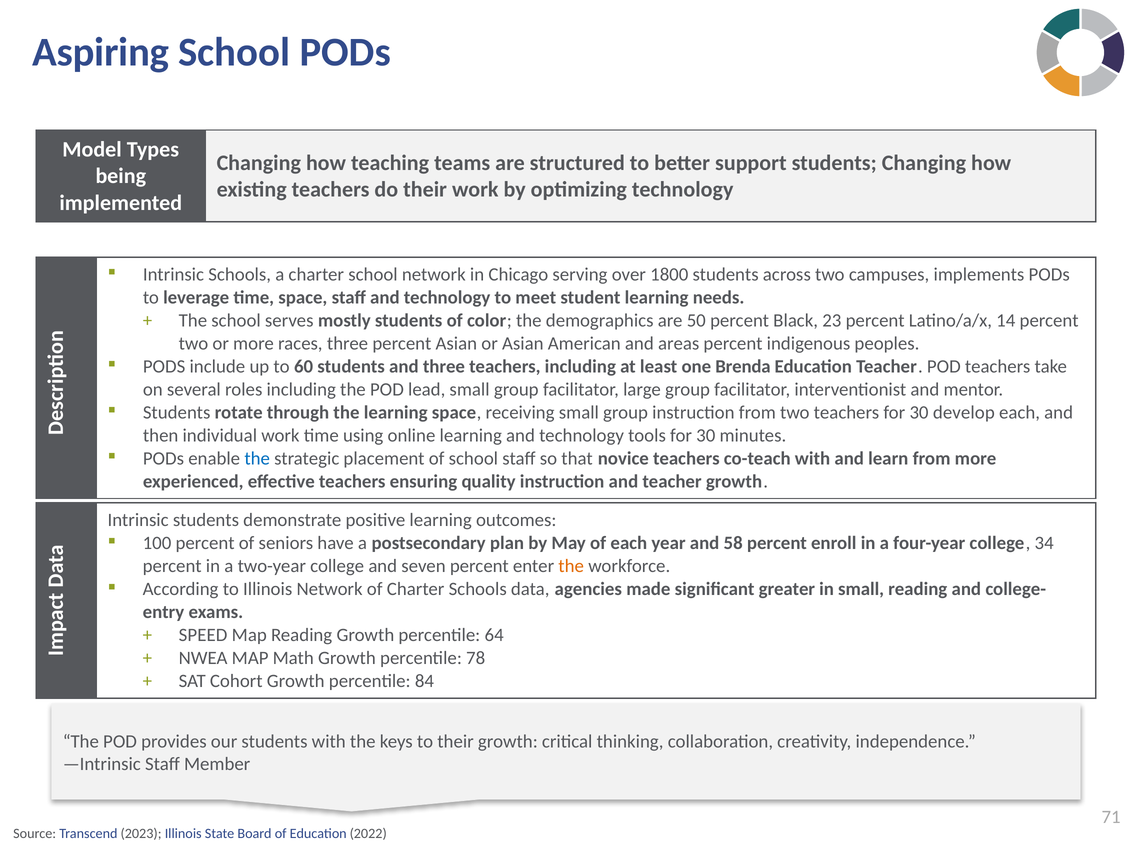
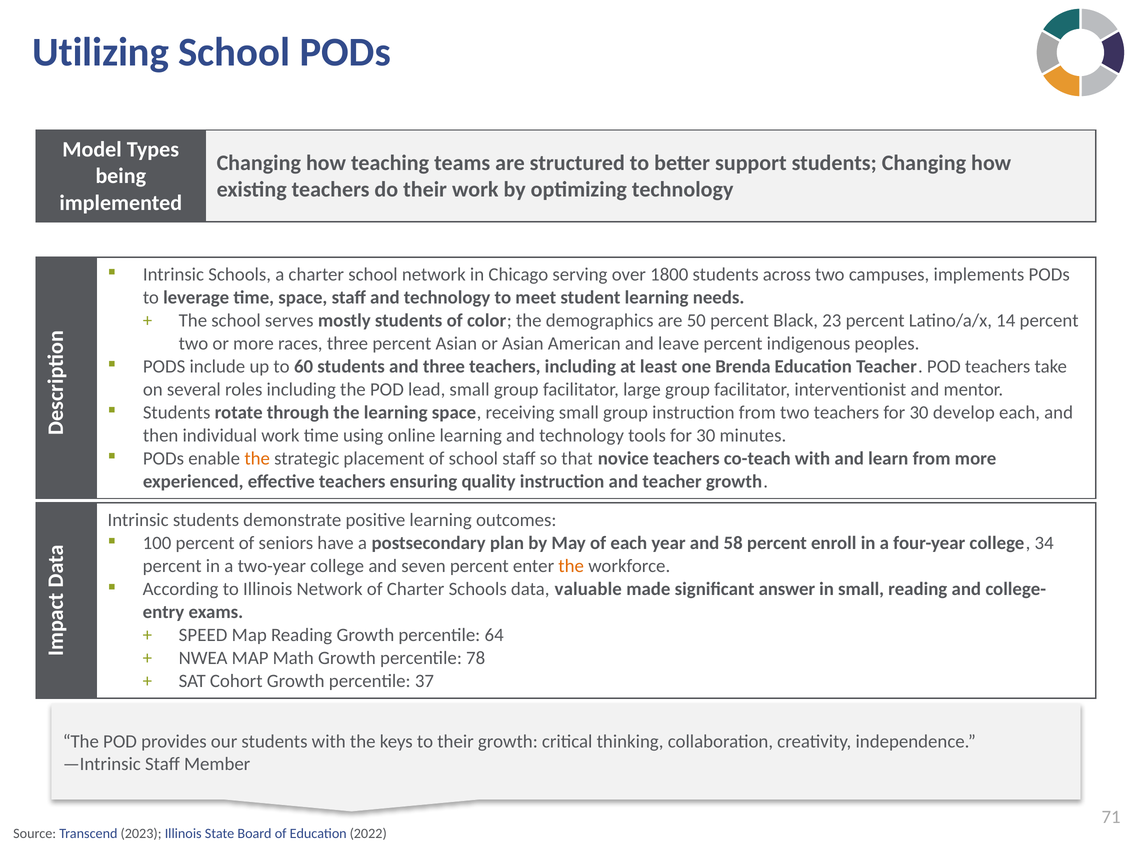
Aspiring: Aspiring -> Utilizing
areas: areas -> leave
the at (257, 459) colour: blue -> orange
agencies: agencies -> valuable
greater: greater -> answer
84: 84 -> 37
